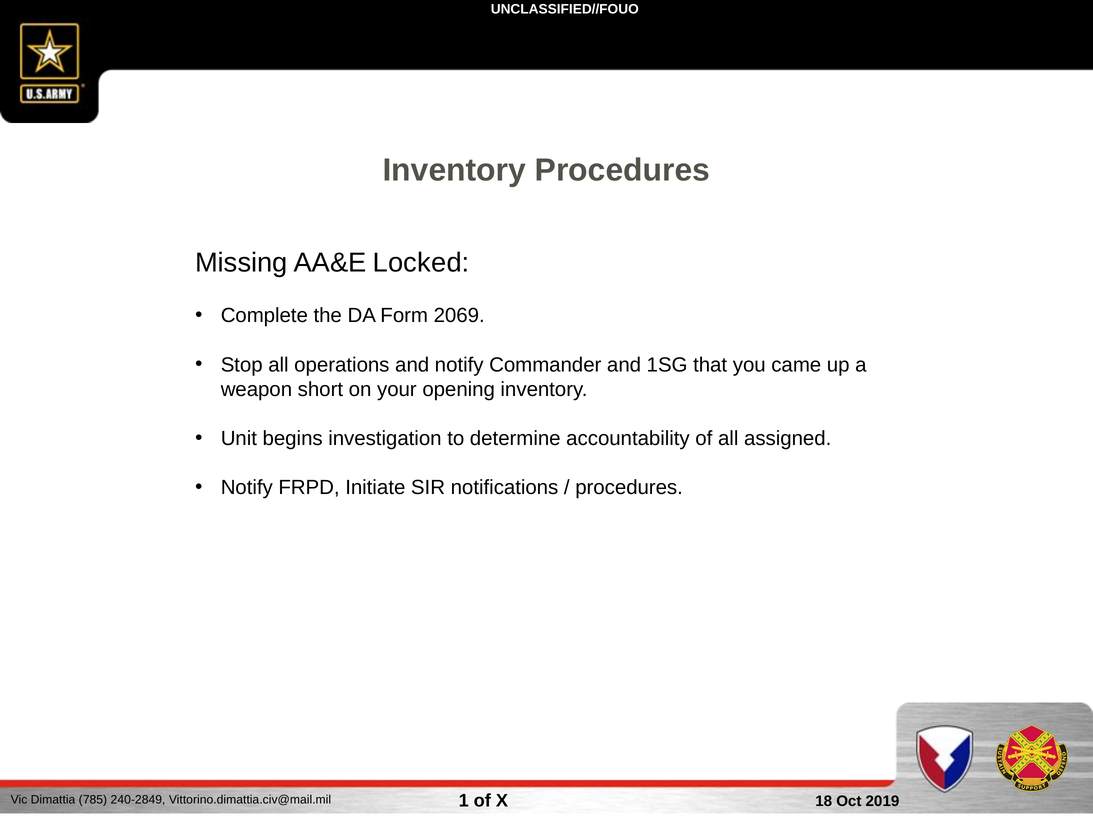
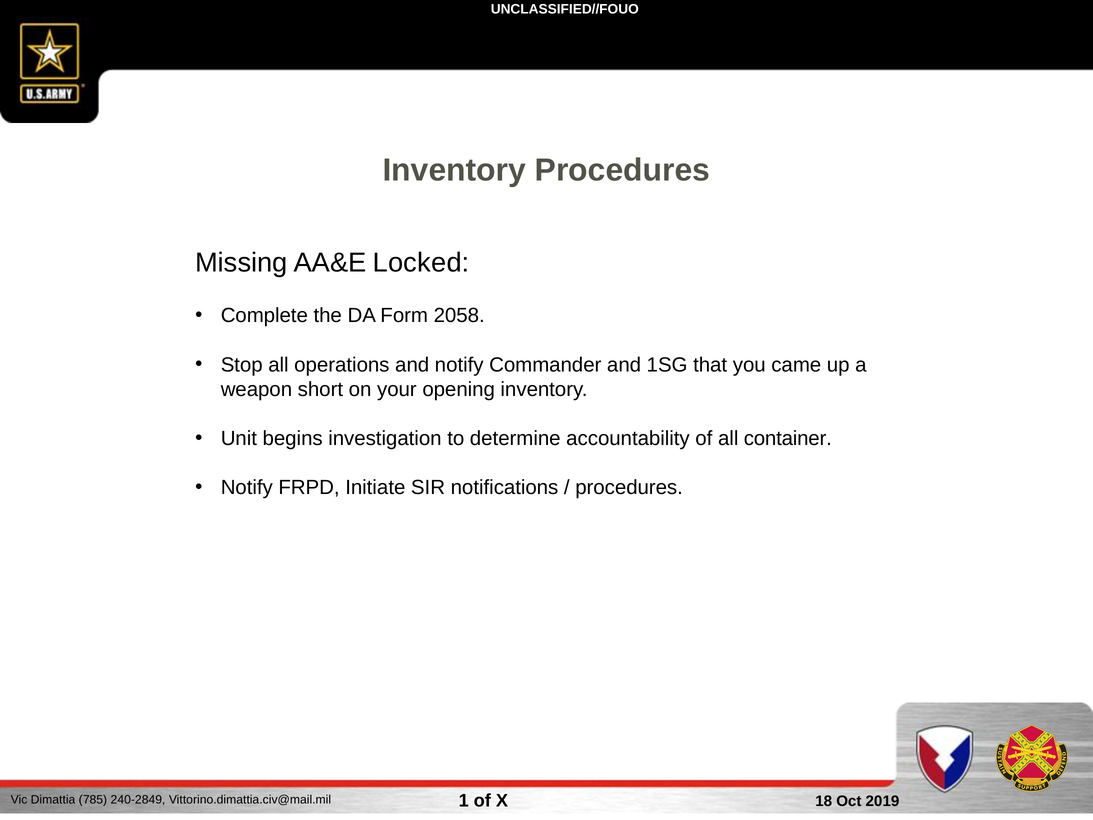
2069: 2069 -> 2058
assigned: assigned -> container
